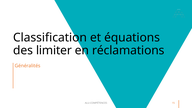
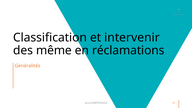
équations: équations -> intervenir
limiter: limiter -> même
